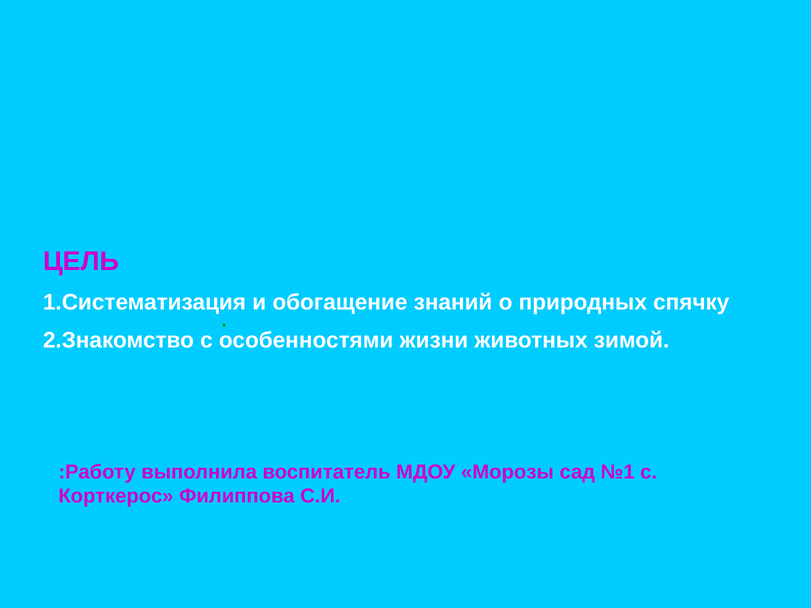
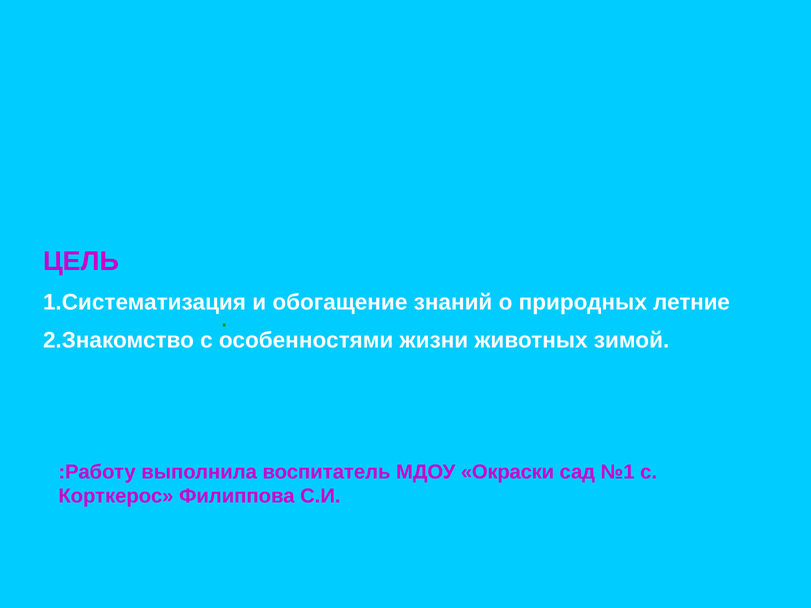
спячку: спячку -> летние
Морозы: Морозы -> Окраски
